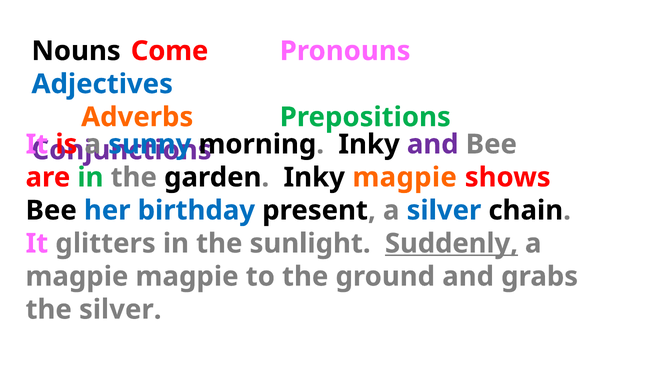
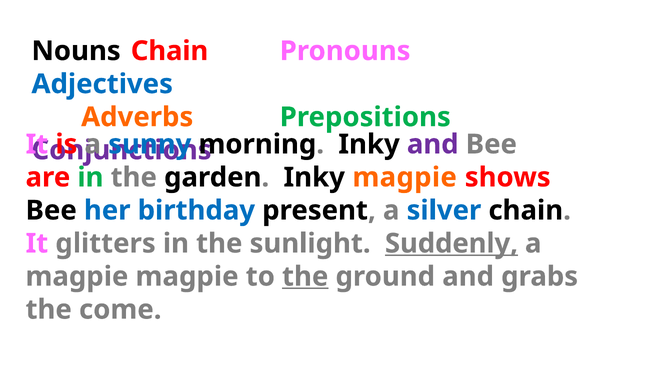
Nouns Come: Come -> Chain
the at (305, 277) underline: none -> present
the silver: silver -> come
